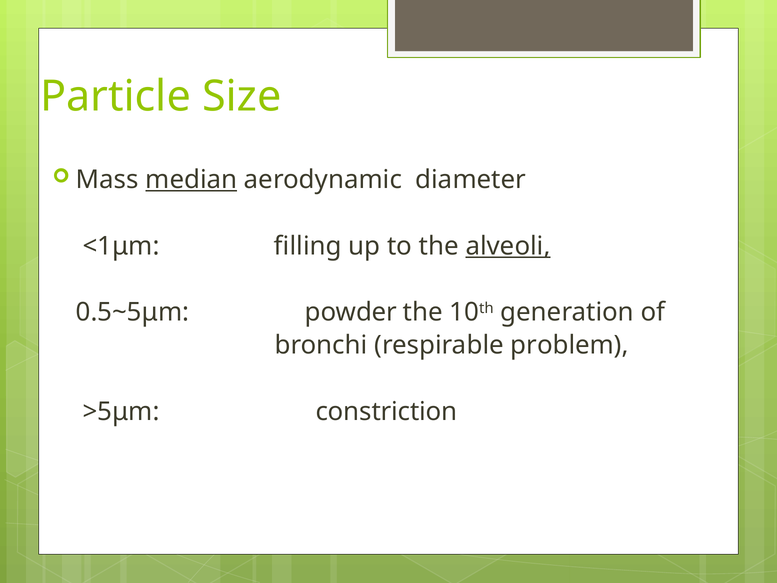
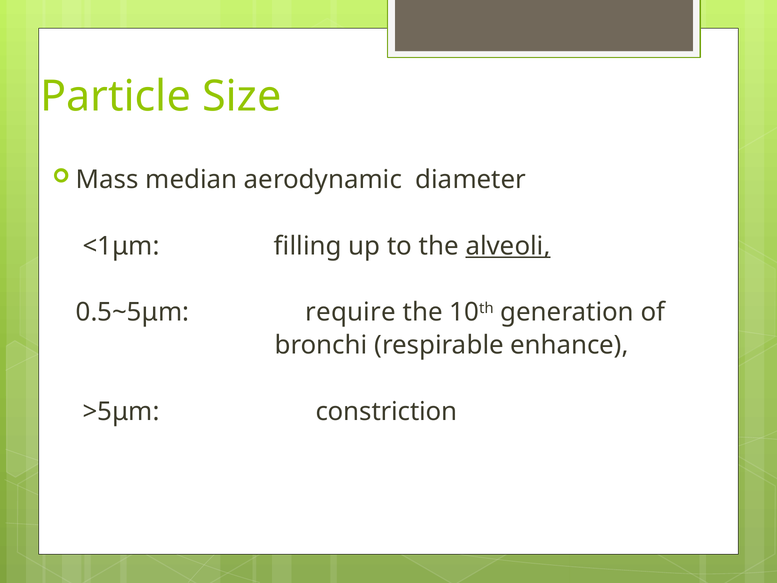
median underline: present -> none
powder: powder -> require
problem: problem -> enhance
